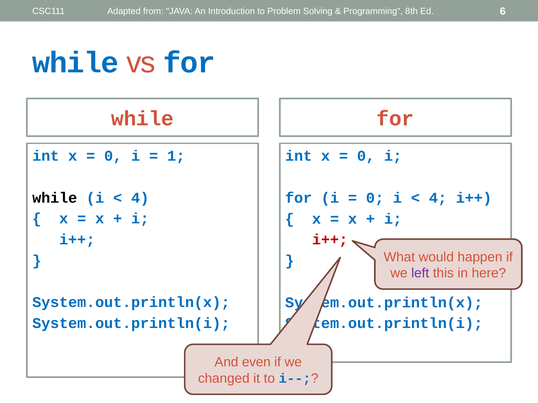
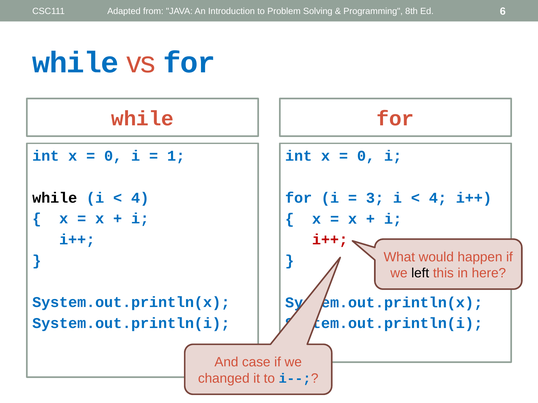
0 at (375, 198): 0 -> 3
left colour: purple -> black
even: even -> case
